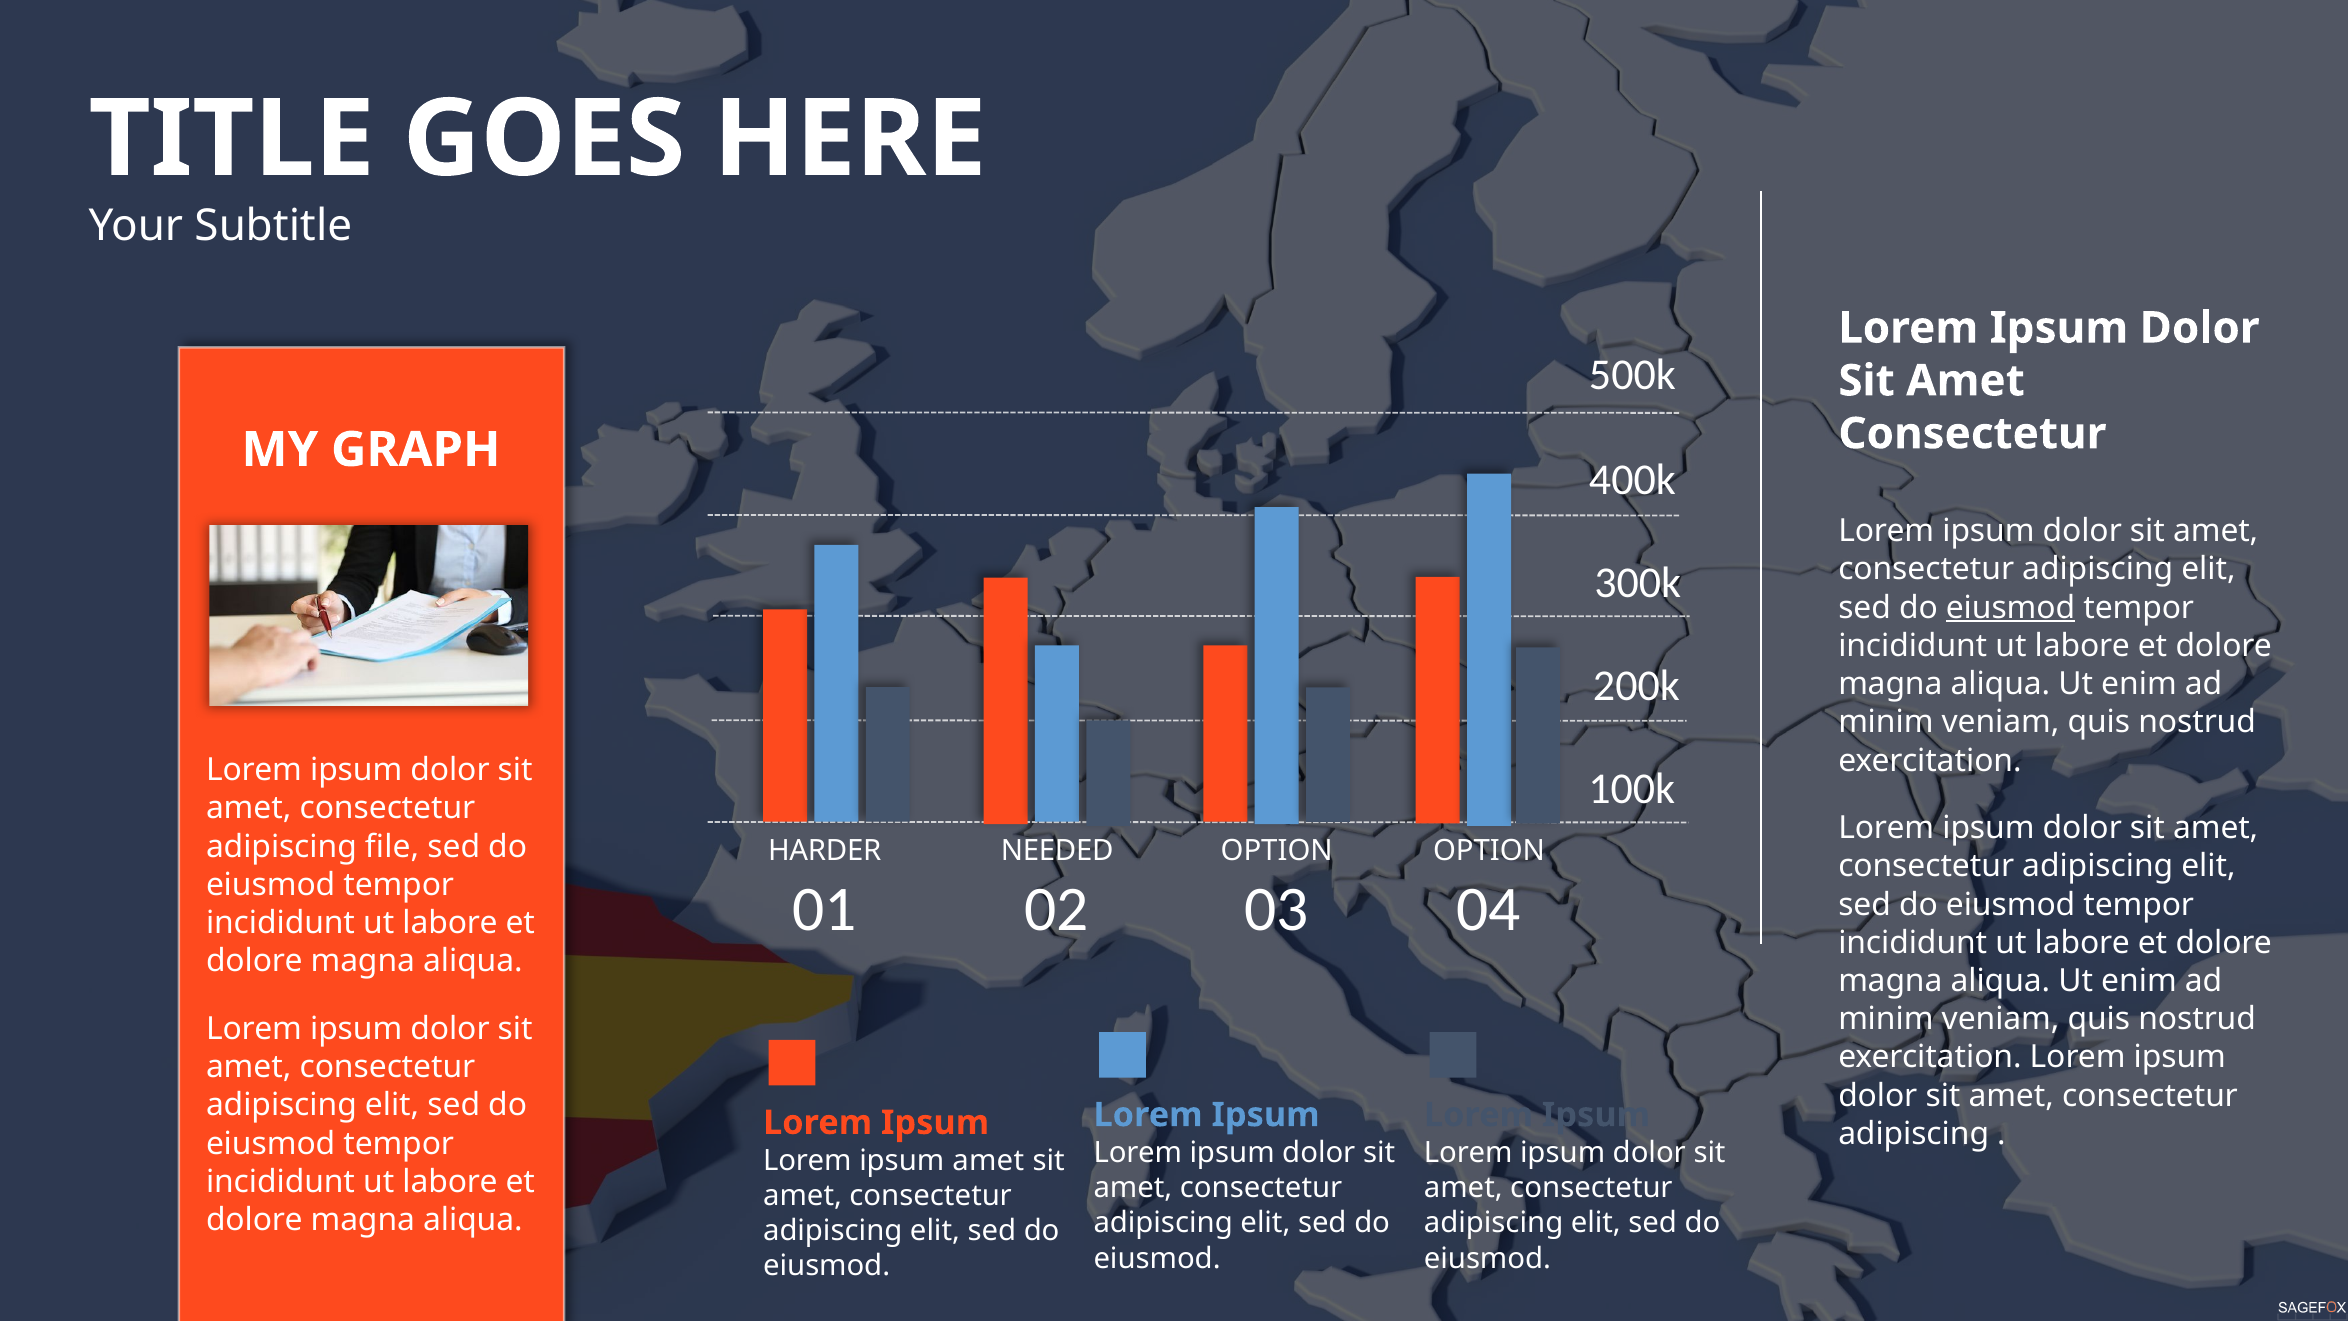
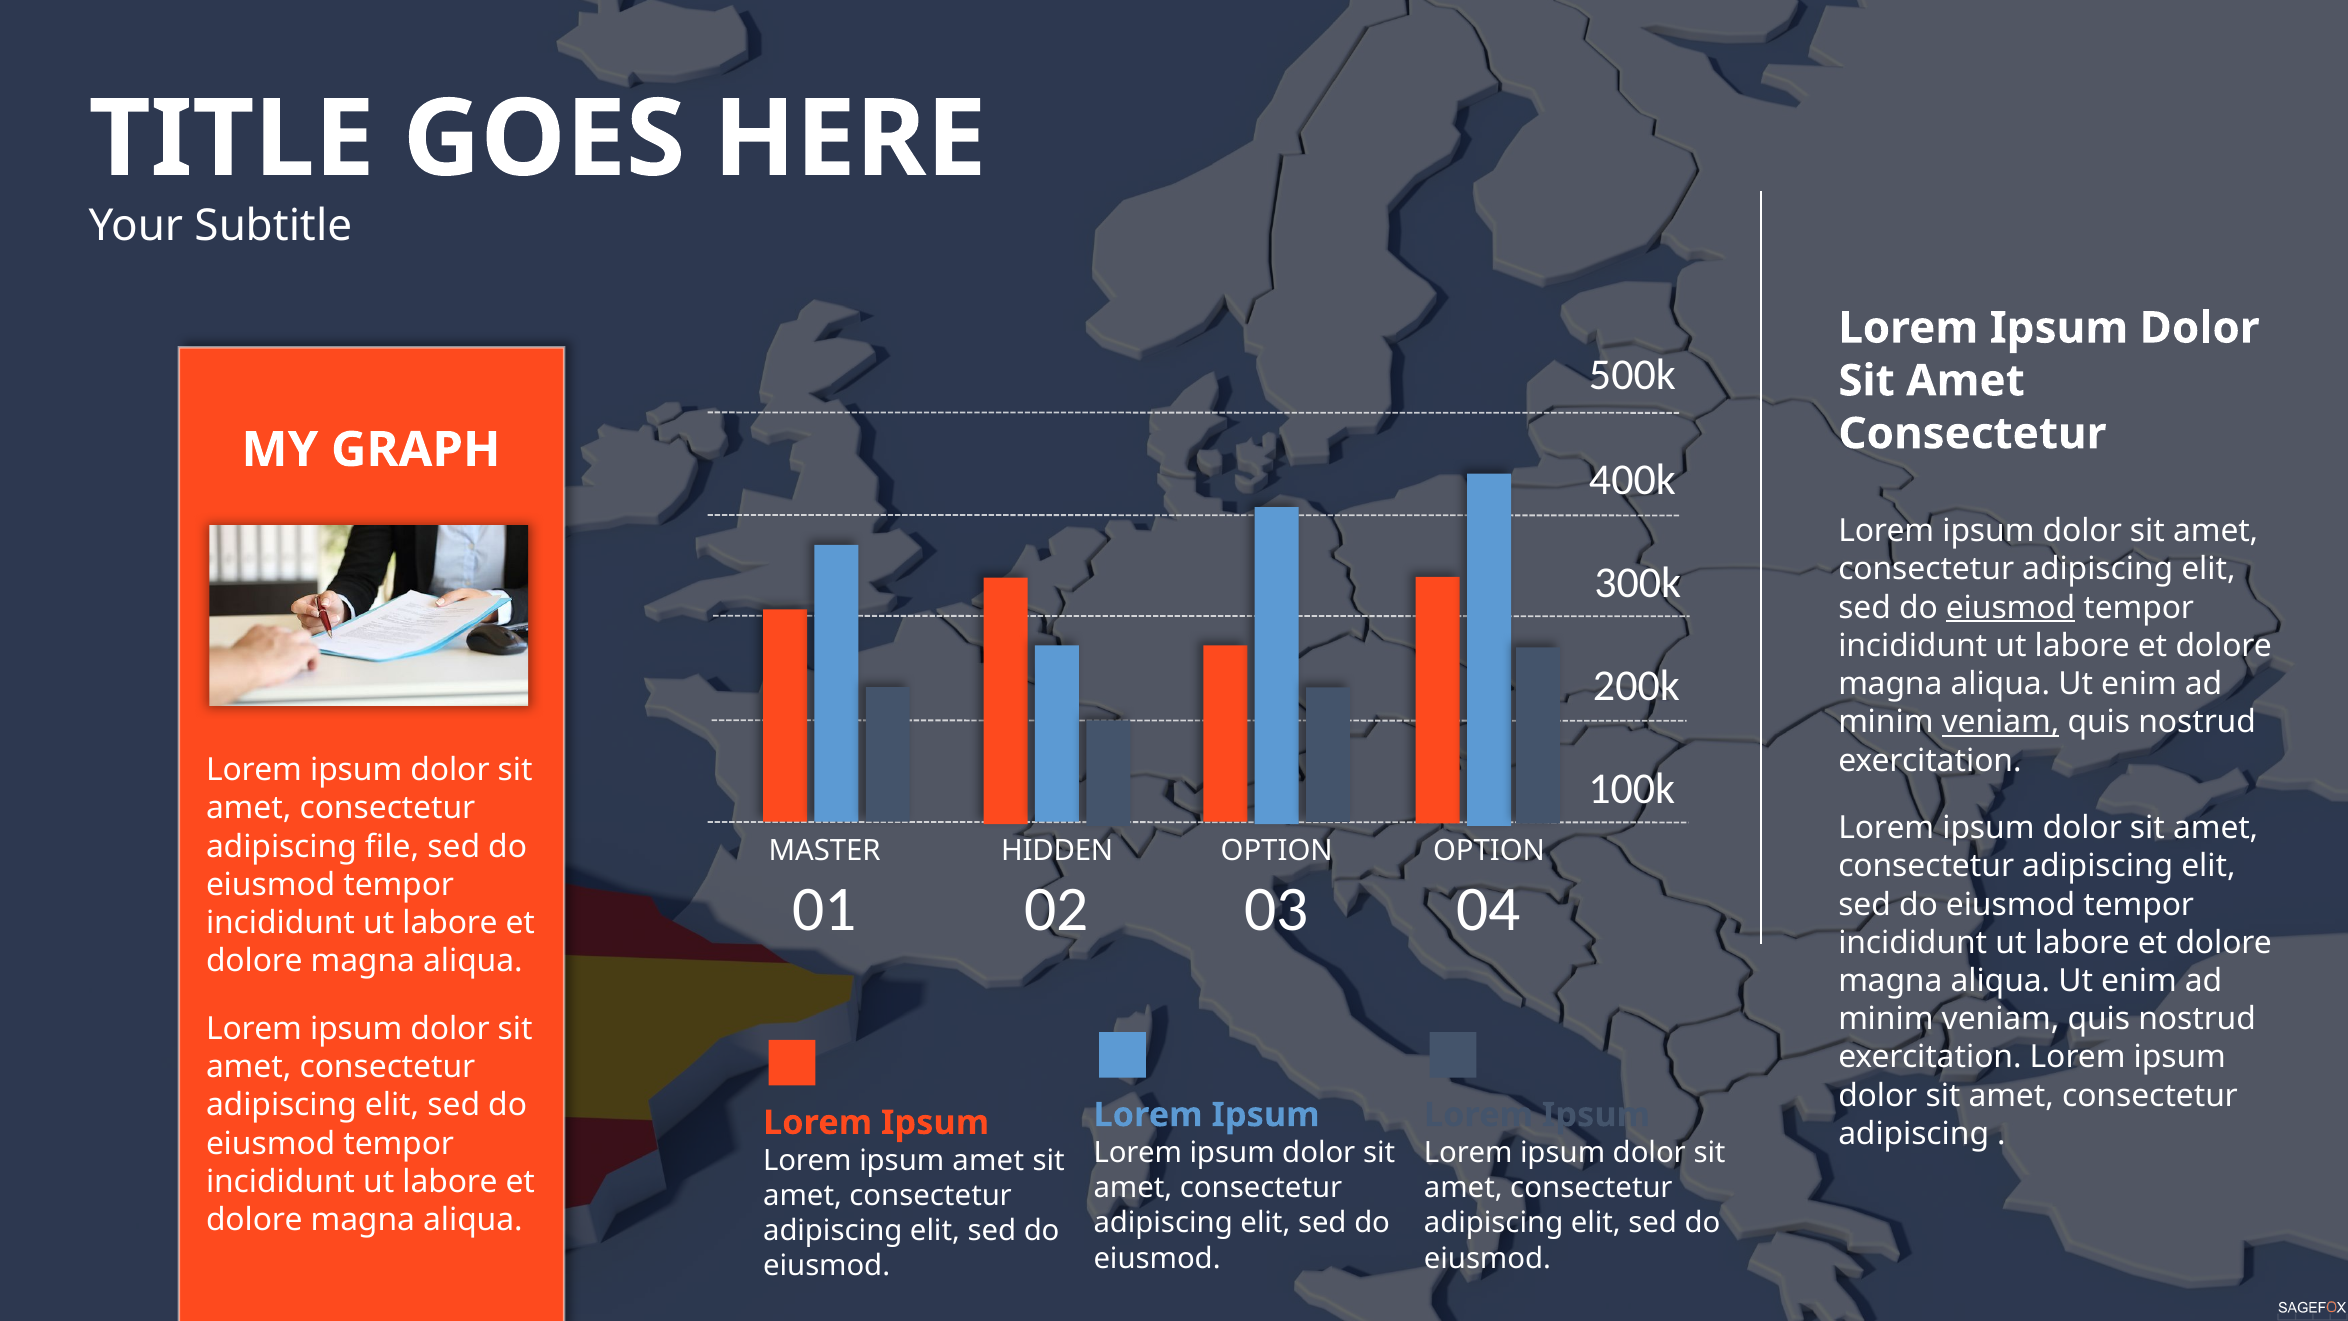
veniam at (2001, 722) underline: none -> present
HARDER: HARDER -> MASTER
NEEDED: NEEDED -> HIDDEN
